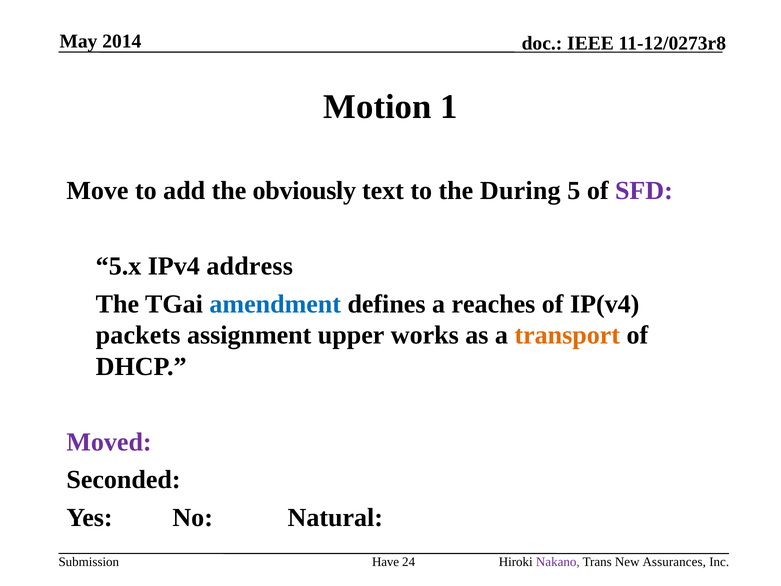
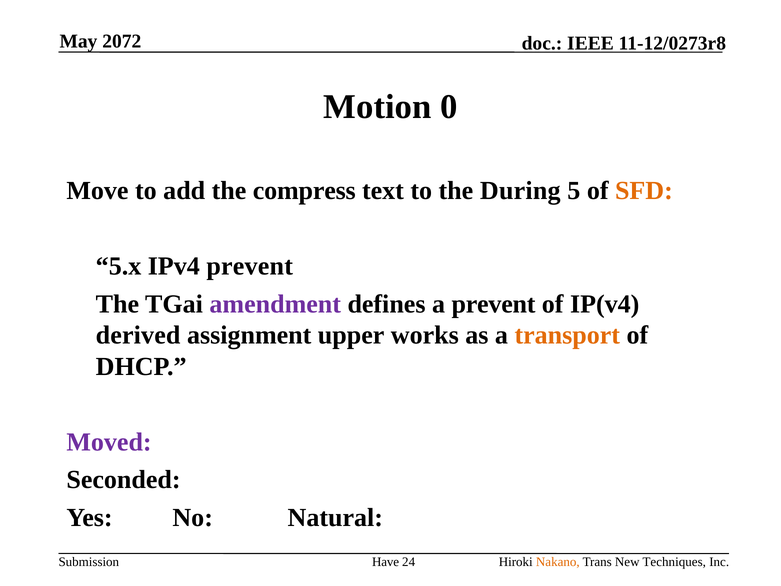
2014: 2014 -> 2072
1: 1 -> 0
obviously: obviously -> compress
SFD colour: purple -> orange
IPv4 address: address -> prevent
amendment colour: blue -> purple
a reaches: reaches -> prevent
packets: packets -> derived
Nakano colour: purple -> orange
Assurances: Assurances -> Techniques
